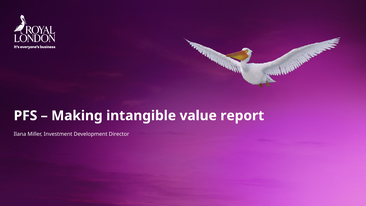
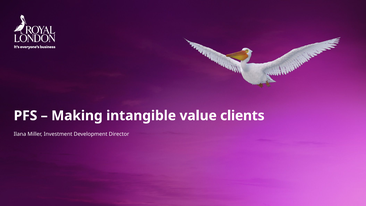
report: report -> clients
